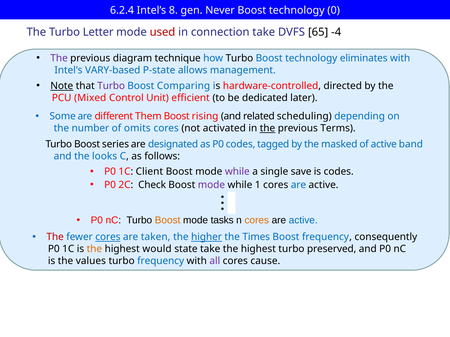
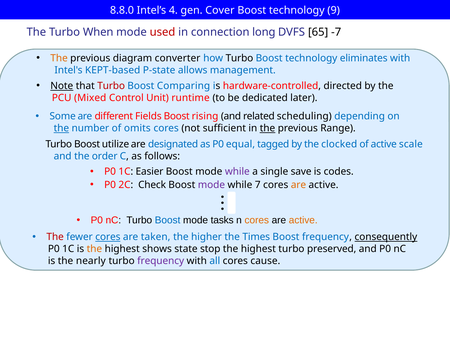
6.2.4: 6.2.4 -> 8.8.0
8: 8 -> 4
Never: Never -> Cover
0: 0 -> 9
Letter: Letter -> When
connection take: take -> long
-4: -4 -> -7
The at (59, 58) colour: purple -> orange
technique: technique -> converter
VARY-based: VARY-based -> KEPT-based
Turbo at (111, 86) colour: purple -> red
efficient: efficient -> runtime
Them: Them -> Fields
the at (61, 129) underline: none -> present
activated: activated -> sufficient
Terms: Terms -> Range
series: series -> utilize
P0 codes: codes -> equal
masked: masked -> clocked
band: band -> scale
looks: looks -> order
Client: Client -> Easier
1: 1 -> 7
are at (298, 185) colour: blue -> orange
Boost at (168, 221) colour: orange -> blue
active at (303, 221) colour: blue -> orange
higher underline: present -> none
consequently underline: none -> present
would: would -> shows
state take: take -> stop
values: values -> nearly
frequency at (161, 261) colour: blue -> purple
all colour: purple -> blue
